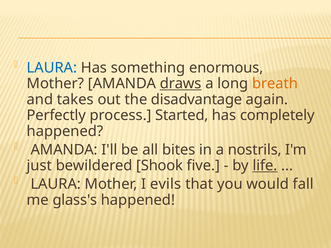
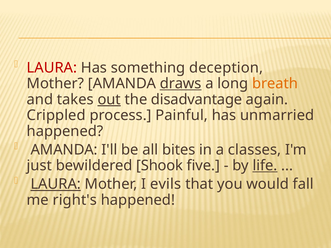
LAURA at (52, 68) colour: blue -> red
enormous: enormous -> deception
out underline: none -> present
Perfectly: Perfectly -> Crippled
Started: Started -> Painful
completely: completely -> unmarried
nostrils: nostrils -> classes
LAURA at (56, 184) underline: none -> present
glass's: glass's -> right's
